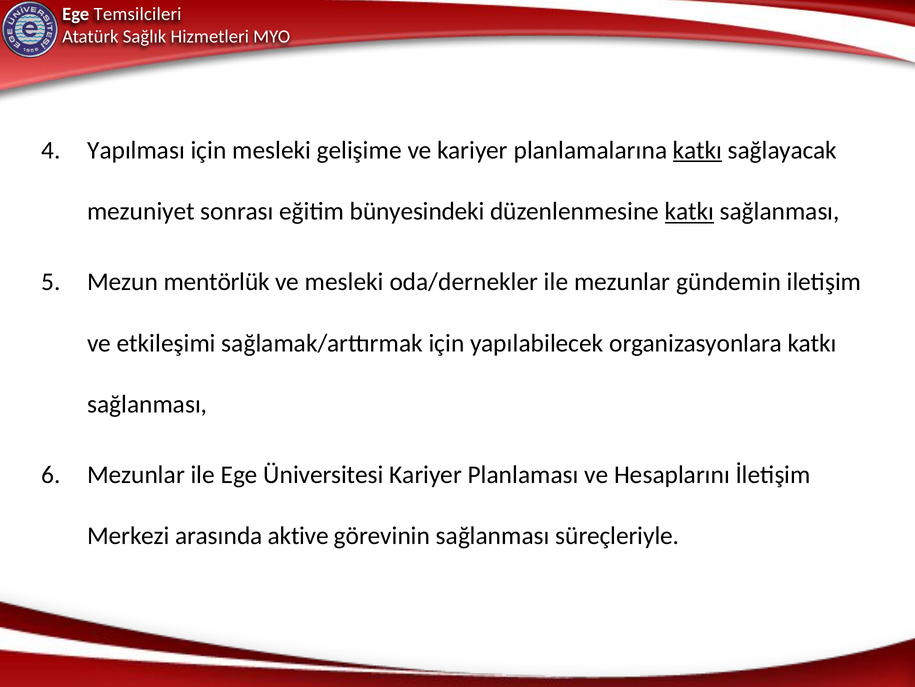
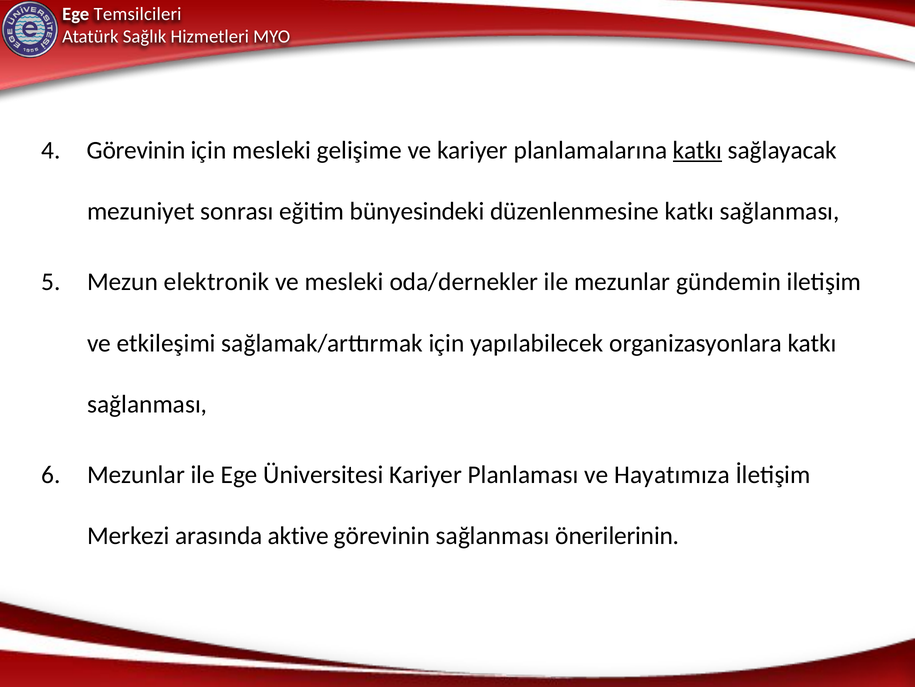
Yapılması at (136, 150): Yapılması -> Görevinin
katkı at (689, 211) underline: present -> none
mentörlük: mentörlük -> elektronik
Hesaplarını: Hesaplarını -> Hayatımıza
süreçleriyle: süreçleriyle -> önerilerinin
